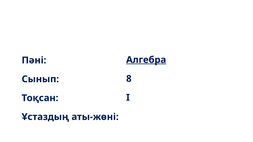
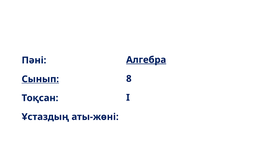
Сынып underline: none -> present
